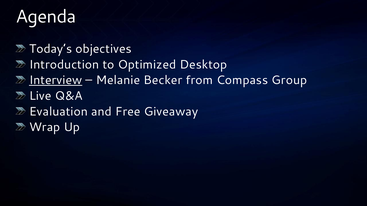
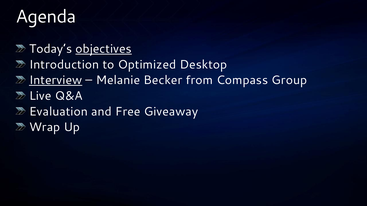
objectives underline: none -> present
